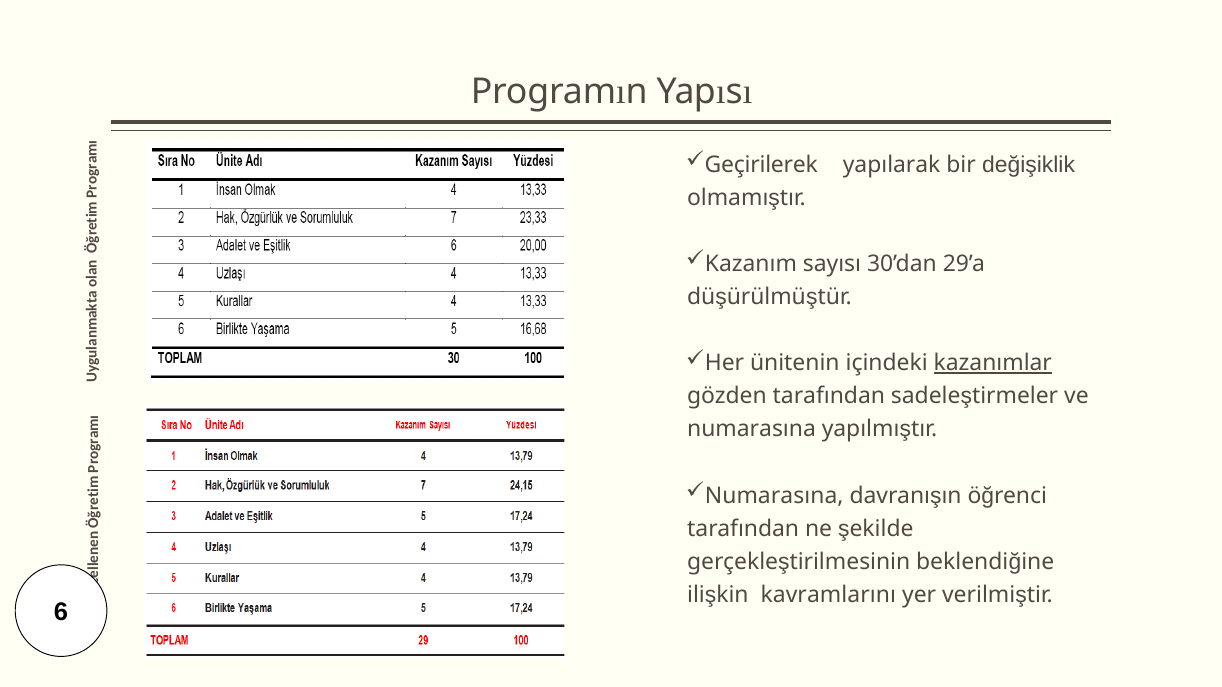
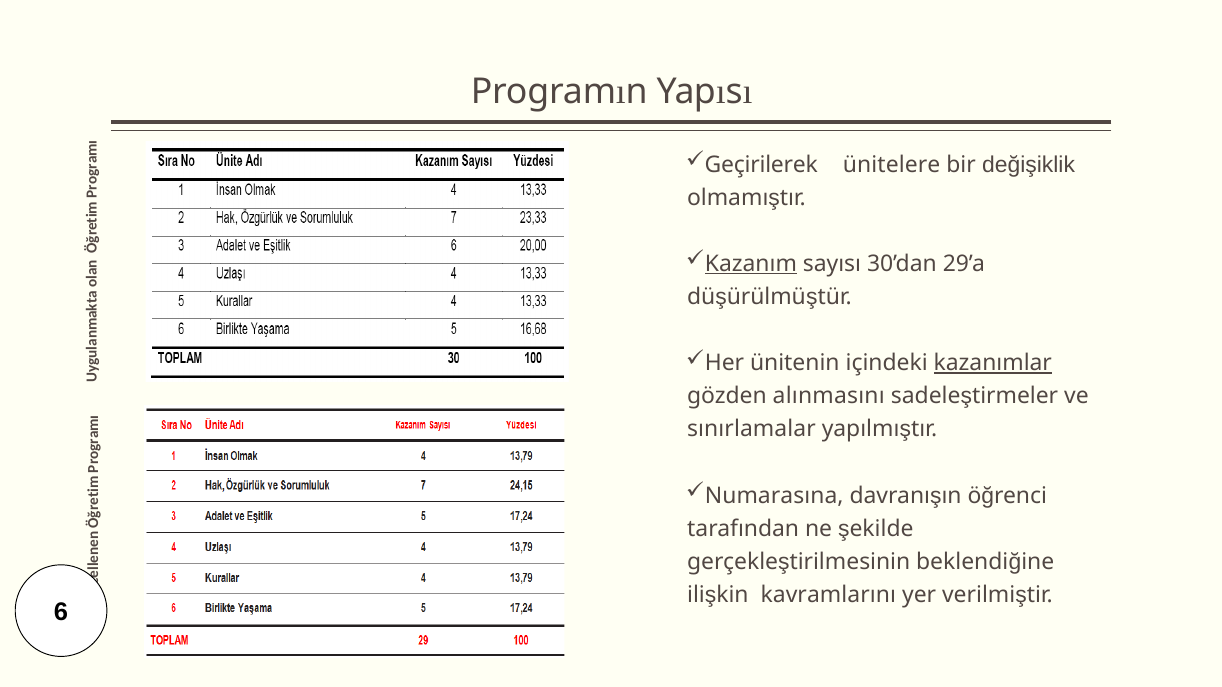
yapılarak: yapılarak -> ünitelere
Kazanım underline: none -> present
gözden tarafından: tarafından -> alınmasını
numarasına at (752, 429): numarasına -> sınırlamalar
